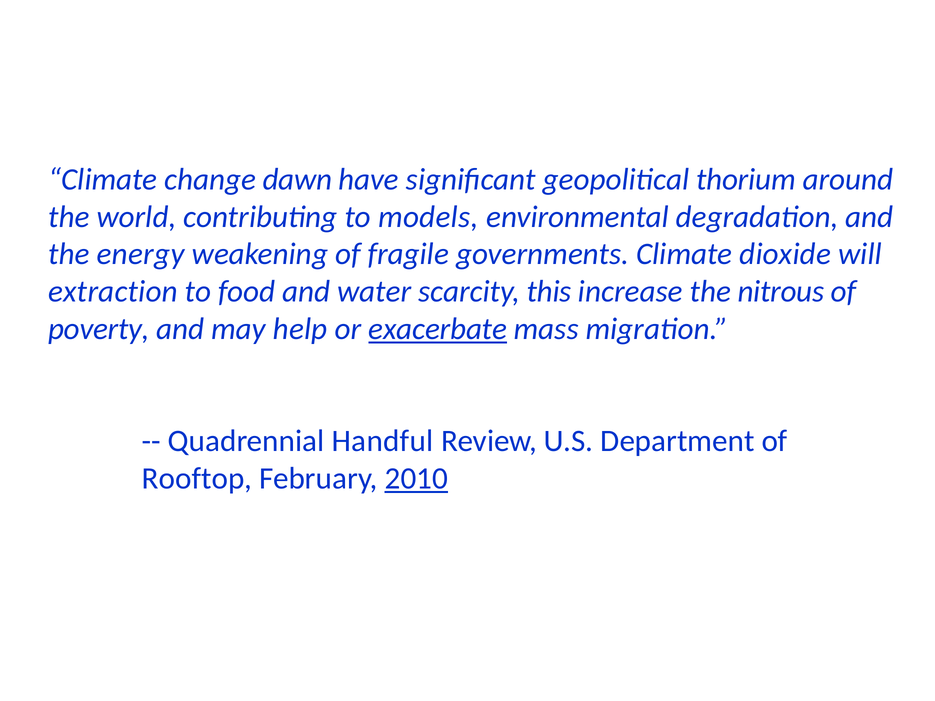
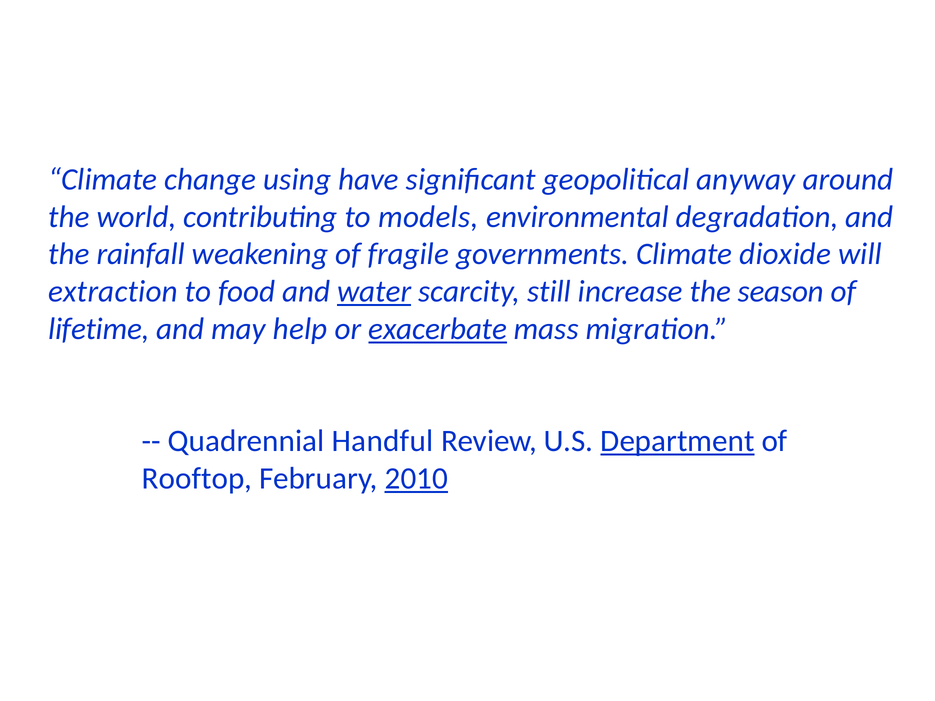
dawn: dawn -> using
thorium: thorium -> anyway
energy: energy -> rainfall
water underline: none -> present
this: this -> still
nitrous: nitrous -> season
poverty: poverty -> lifetime
Department underline: none -> present
